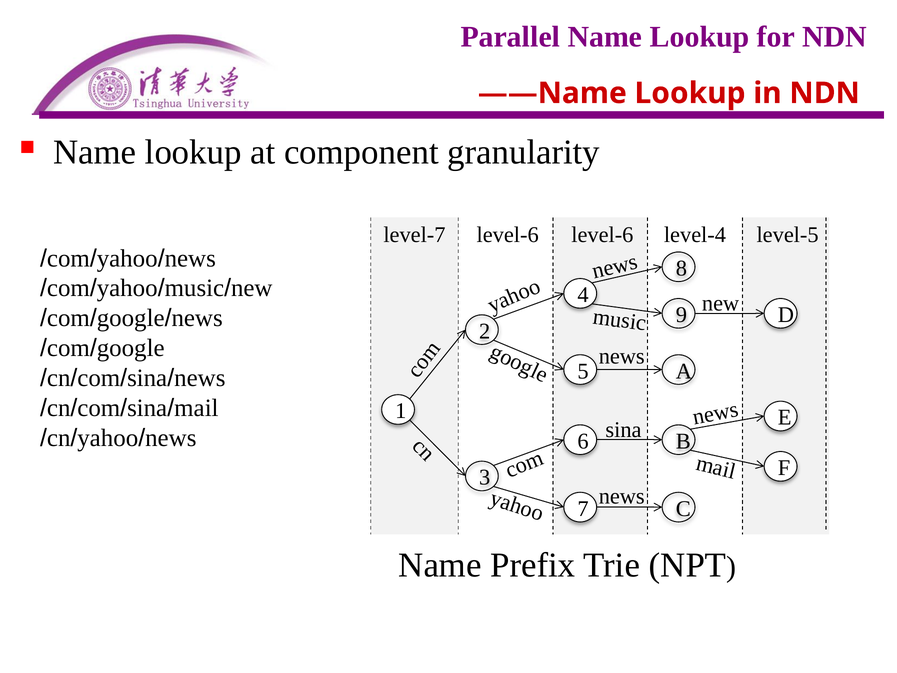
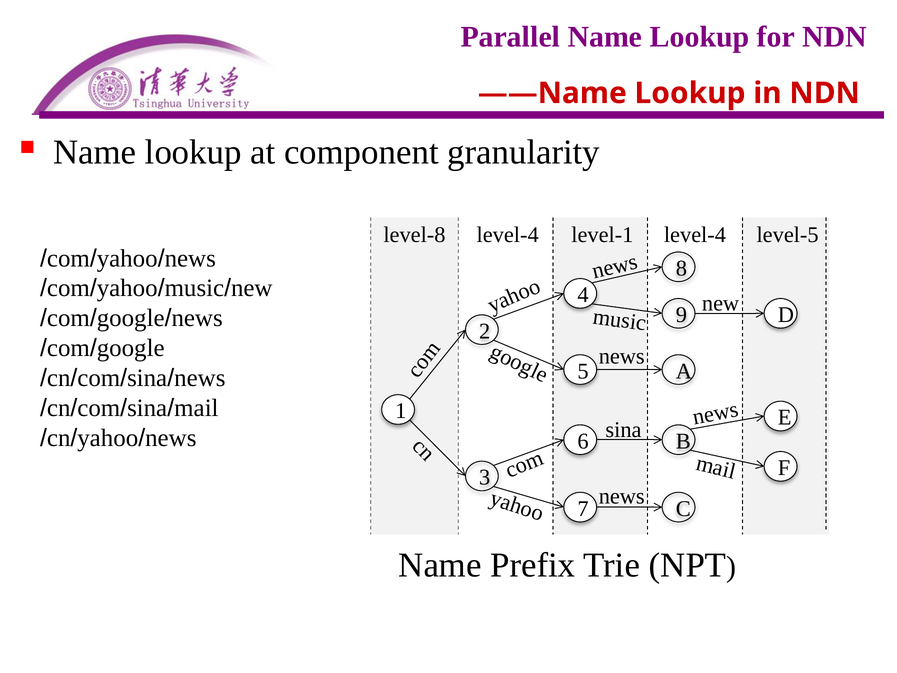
level-7: level-7 -> level-8
level-6 at (508, 235): level-6 -> level-4
level-6 at (602, 235): level-6 -> level-1
